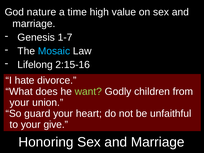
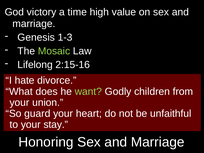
nature: nature -> victory
1-7: 1-7 -> 1-3
Mosaic colour: light blue -> light green
give: give -> stay
